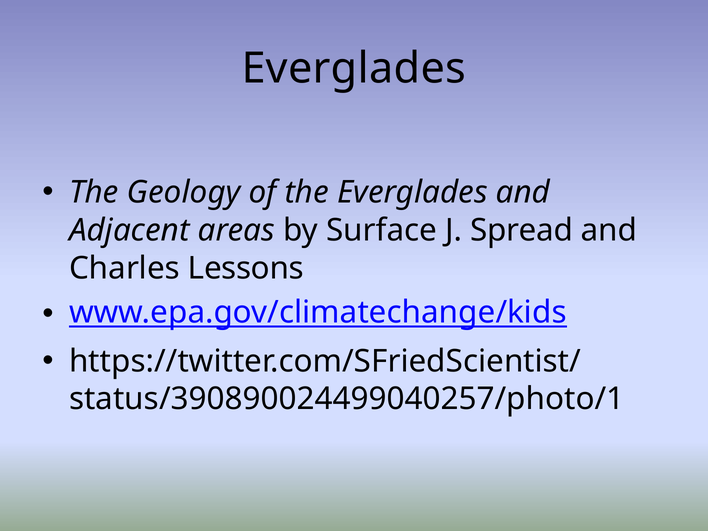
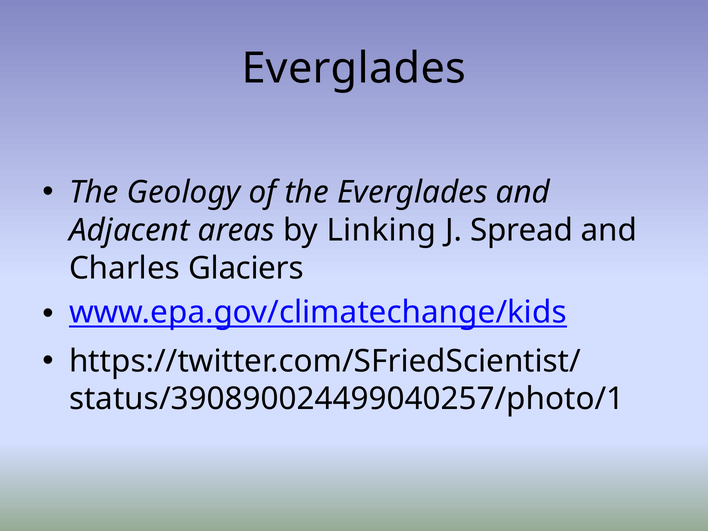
Surface: Surface -> Linking
Lessons: Lessons -> Glaciers
